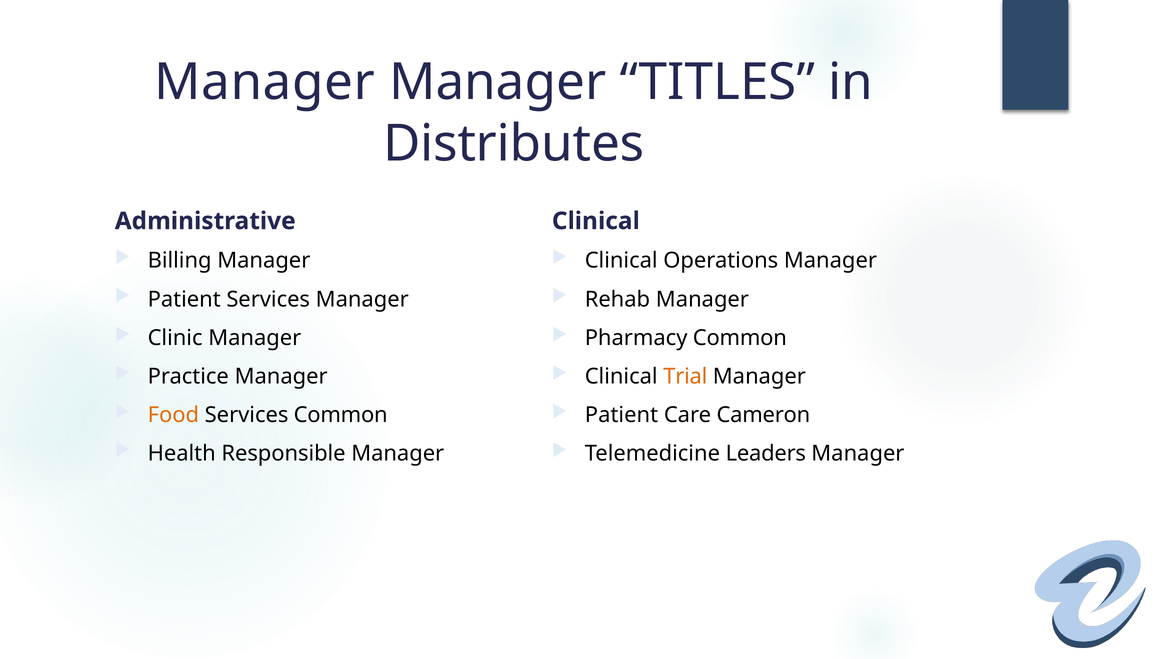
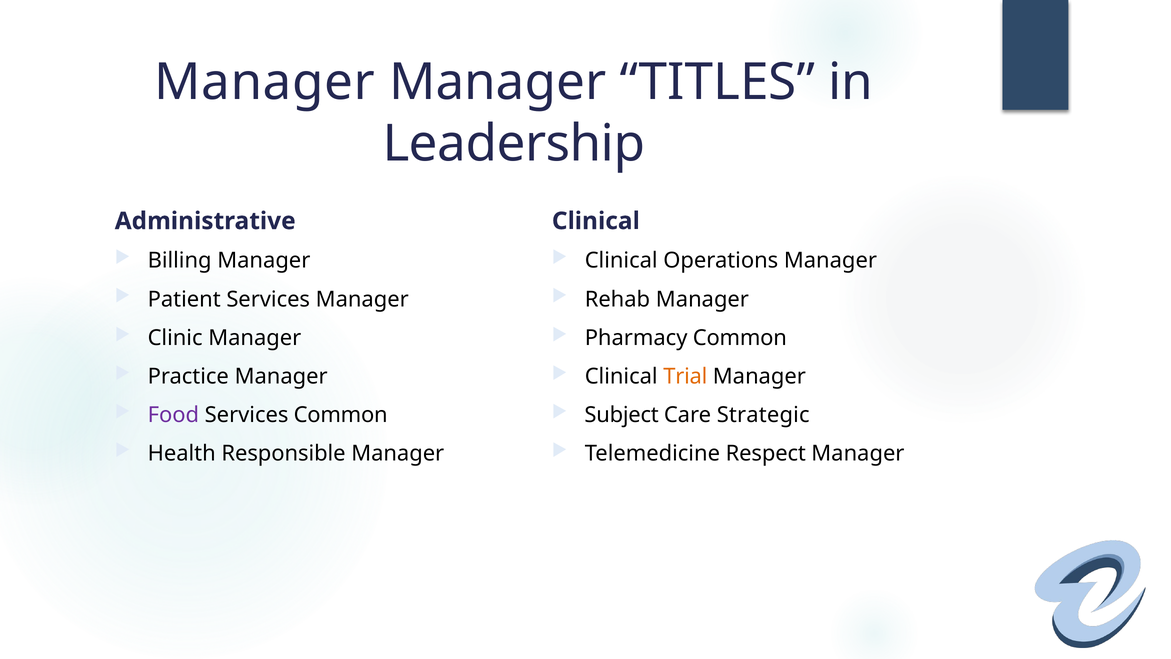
Distributes: Distributes -> Leadership
Food colour: orange -> purple
Patient at (621, 415): Patient -> Subject
Cameron: Cameron -> Strategic
Leaders: Leaders -> Respect
